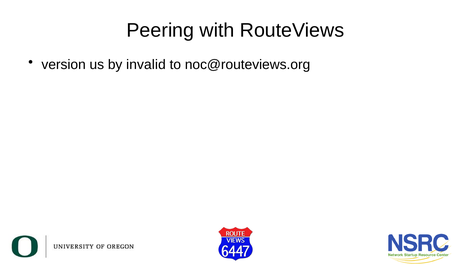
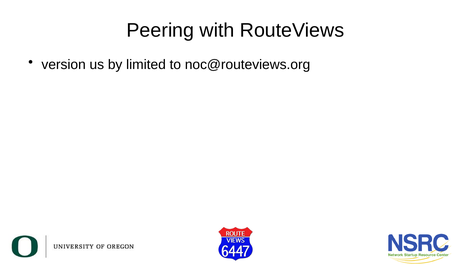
invalid: invalid -> limited
